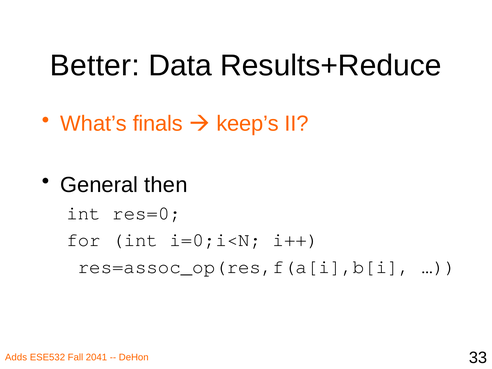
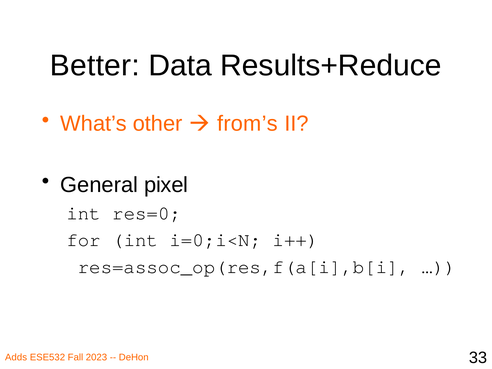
finals: finals -> other
keep’s: keep’s -> from’s
then: then -> pixel
2041: 2041 -> 2023
